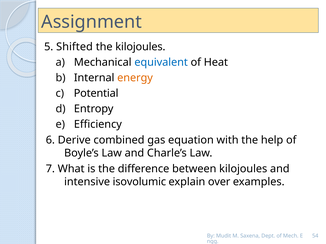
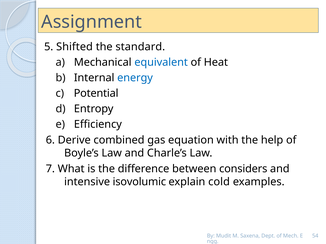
the kilojoules: kilojoules -> standard
energy colour: orange -> blue
between kilojoules: kilojoules -> considers
over: over -> cold
